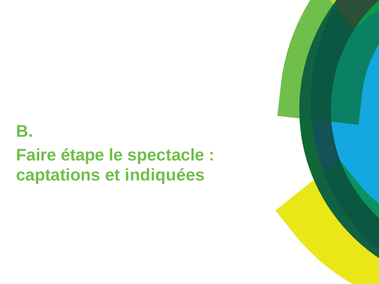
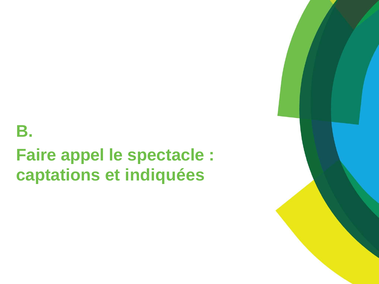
étape: étape -> appel
